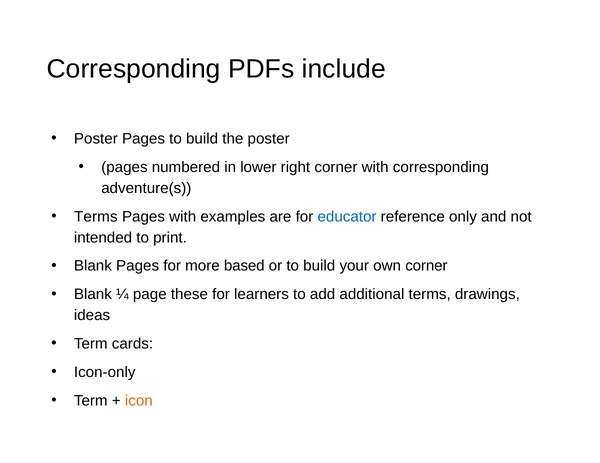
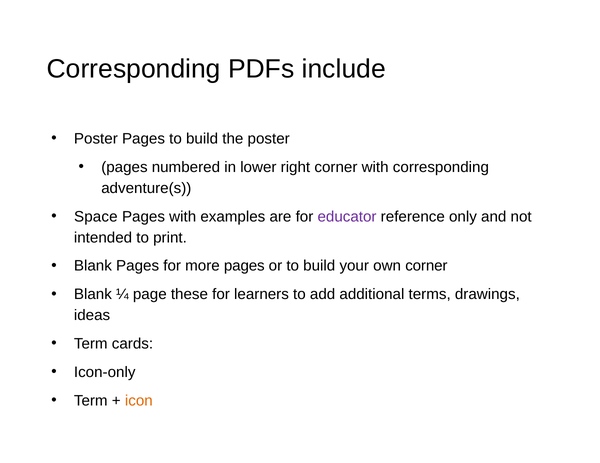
Terms at (96, 217): Terms -> Space
educator colour: blue -> purple
more based: based -> pages
